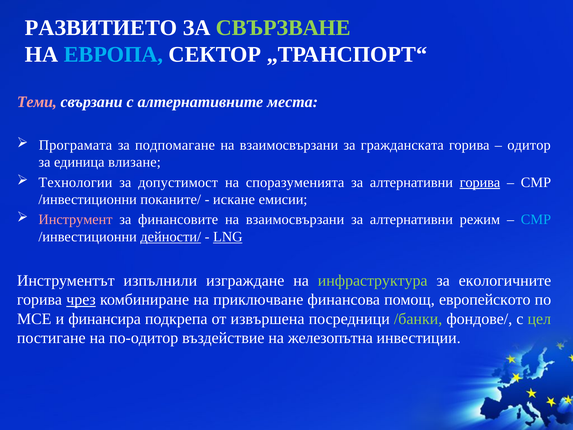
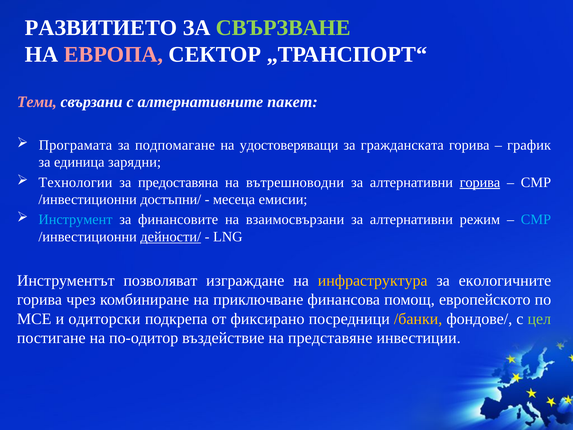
ЕВРОПА colour: light blue -> pink
места: места -> пакет
взаимосвързани at (289, 145): взаимосвързани -> удостоверяващи
одитор: одитор -> график
влизане: влизане -> зарядни
допустимост: допустимост -> предоставяна
споразуменията: споразуменията -> вътрешноводни
поканите/: поканите/ -> достъпни/
искане: искане -> месеца
Инструмент colour: pink -> light blue
LNG underline: present -> none
изпълнили: изпълнили -> позволяват
инфраструктура colour: light green -> yellow
чрез underline: present -> none
финансира: финансира -> одиторски
извършена: извършена -> фиксирано
/банки colour: light green -> yellow
железопътна: железопътна -> представяне
